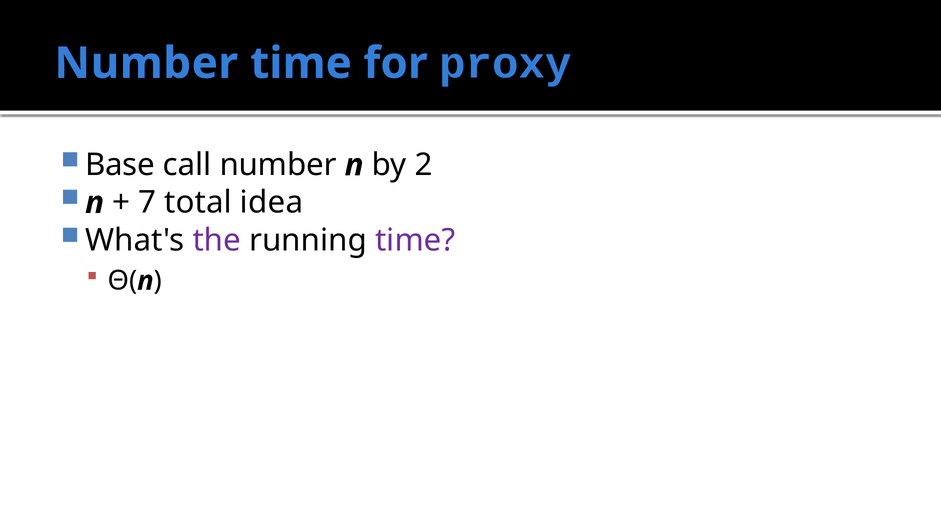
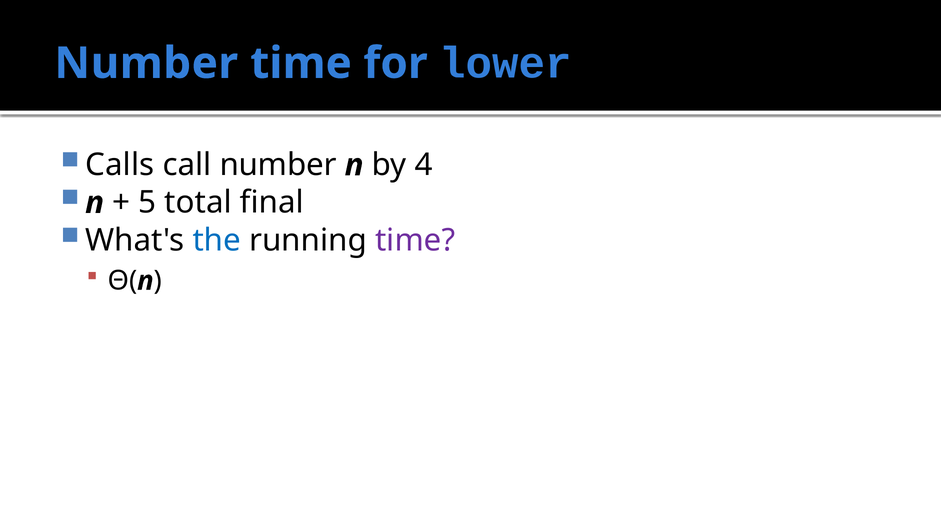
proxy: proxy -> lower
Base: Base -> Calls
2: 2 -> 4
7: 7 -> 5
idea: idea -> final
the colour: purple -> blue
